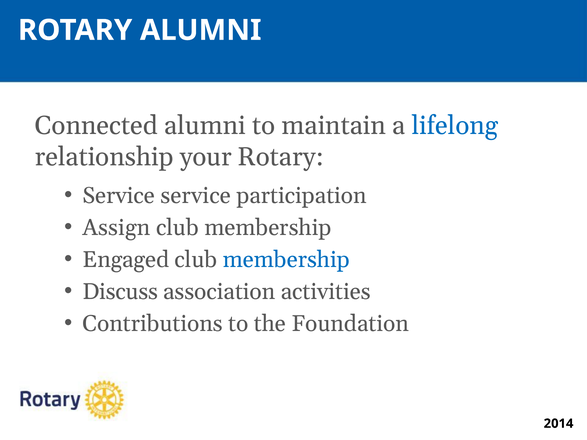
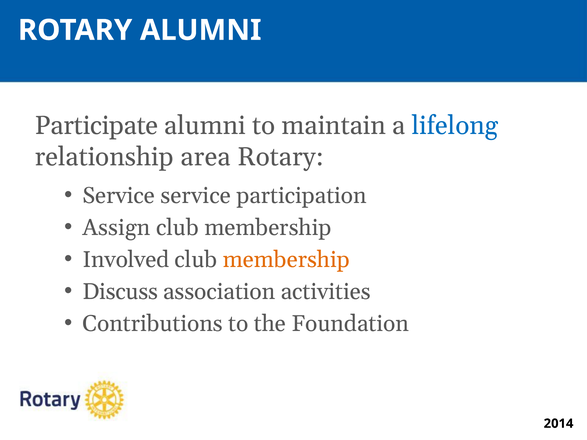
Connected: Connected -> Participate
your: your -> area
Engaged: Engaged -> Involved
membership at (286, 260) colour: blue -> orange
